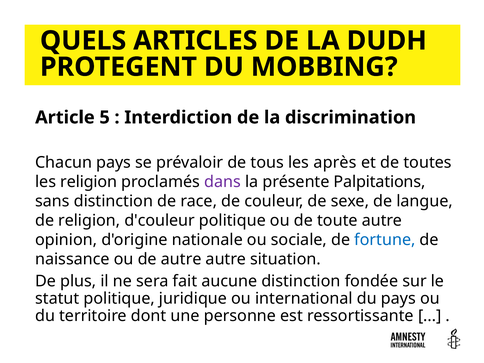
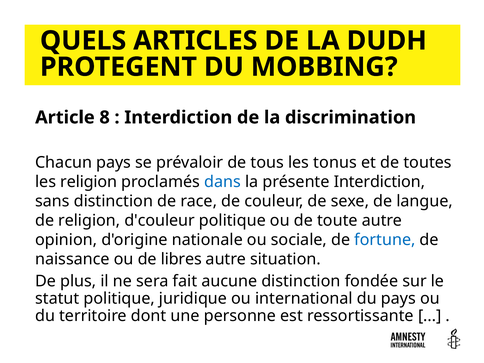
5: 5 -> 8
après: après -> tonus
dans colour: purple -> blue
présente Palpitations: Palpitations -> Interdiction
de autre: autre -> libres
